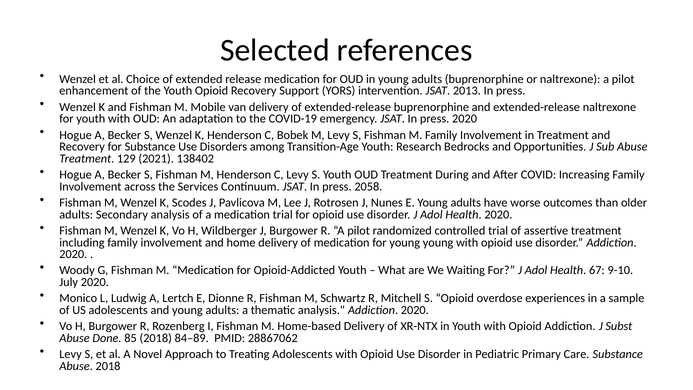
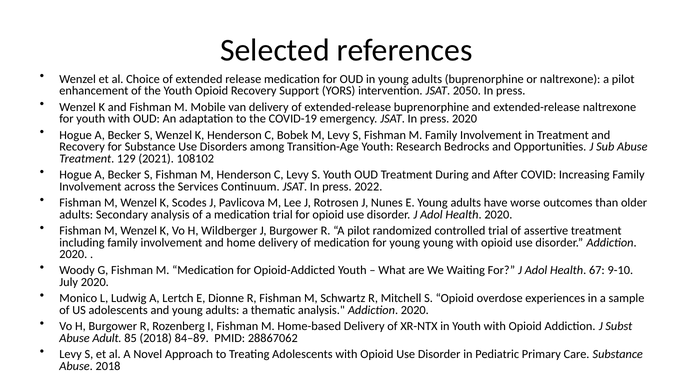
2013: 2013 -> 2050
138402: 138402 -> 108102
2058: 2058 -> 2022
Done: Done -> Adult
